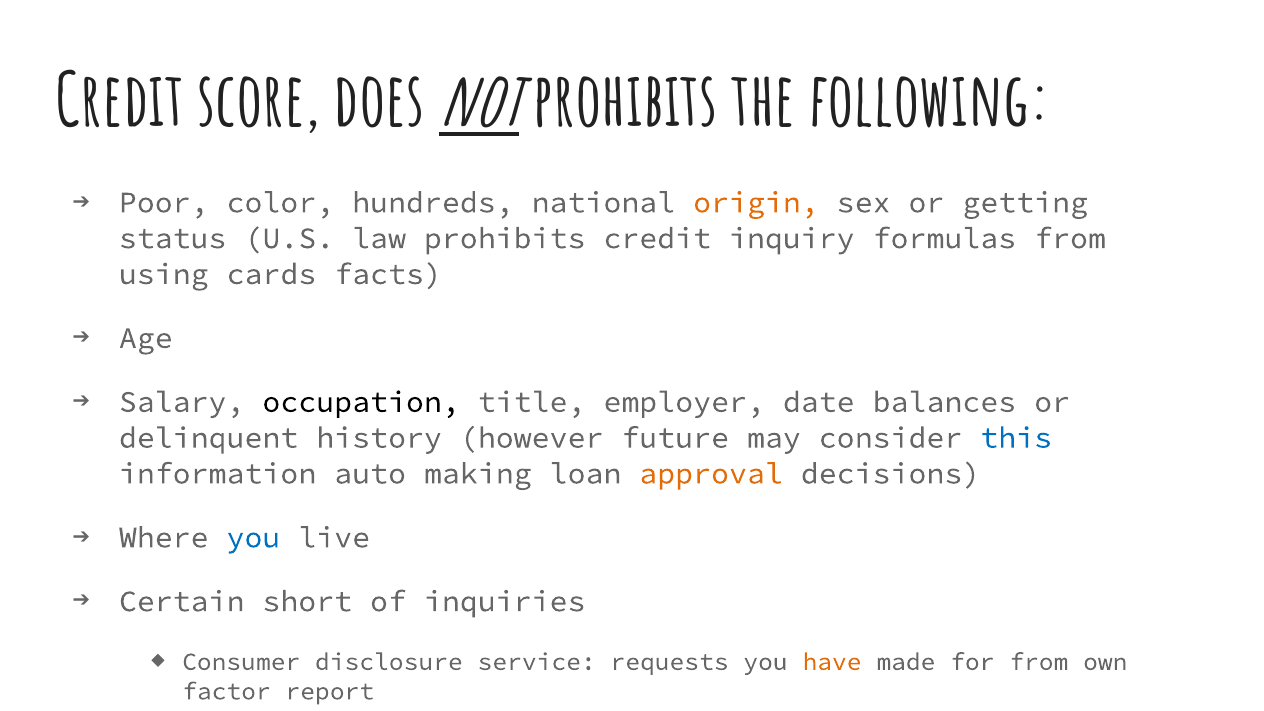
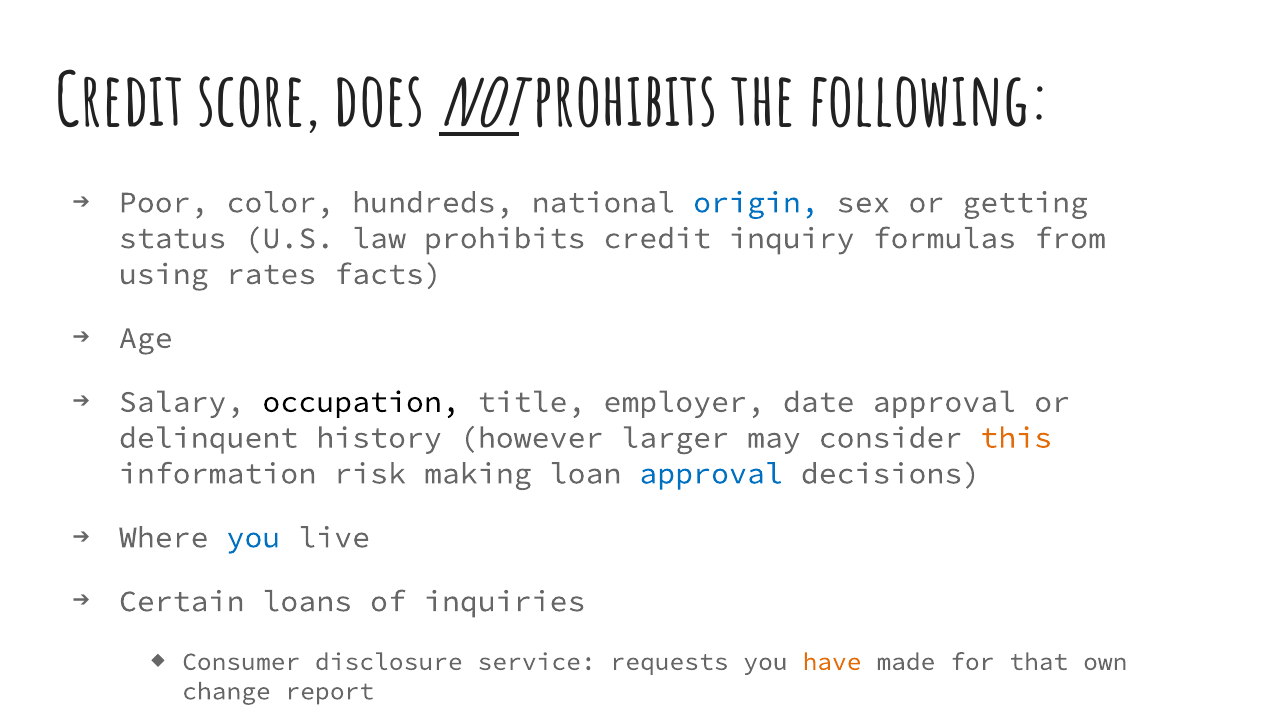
origin colour: orange -> blue
cards: cards -> rates
date balances: balances -> approval
future: future -> larger
this colour: blue -> orange
auto: auto -> risk
approval at (711, 474) colour: orange -> blue
short: short -> loans
for from: from -> that
factor: factor -> change
